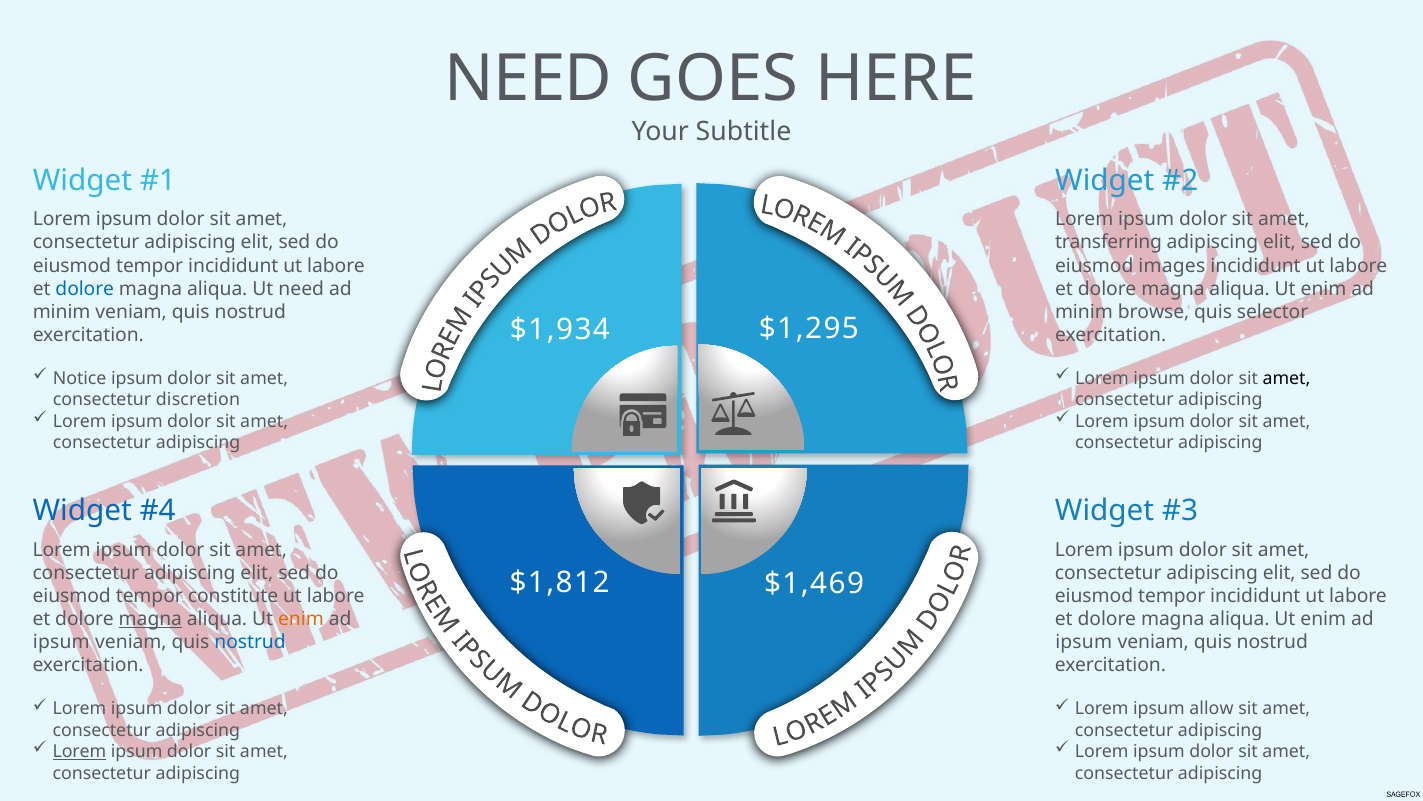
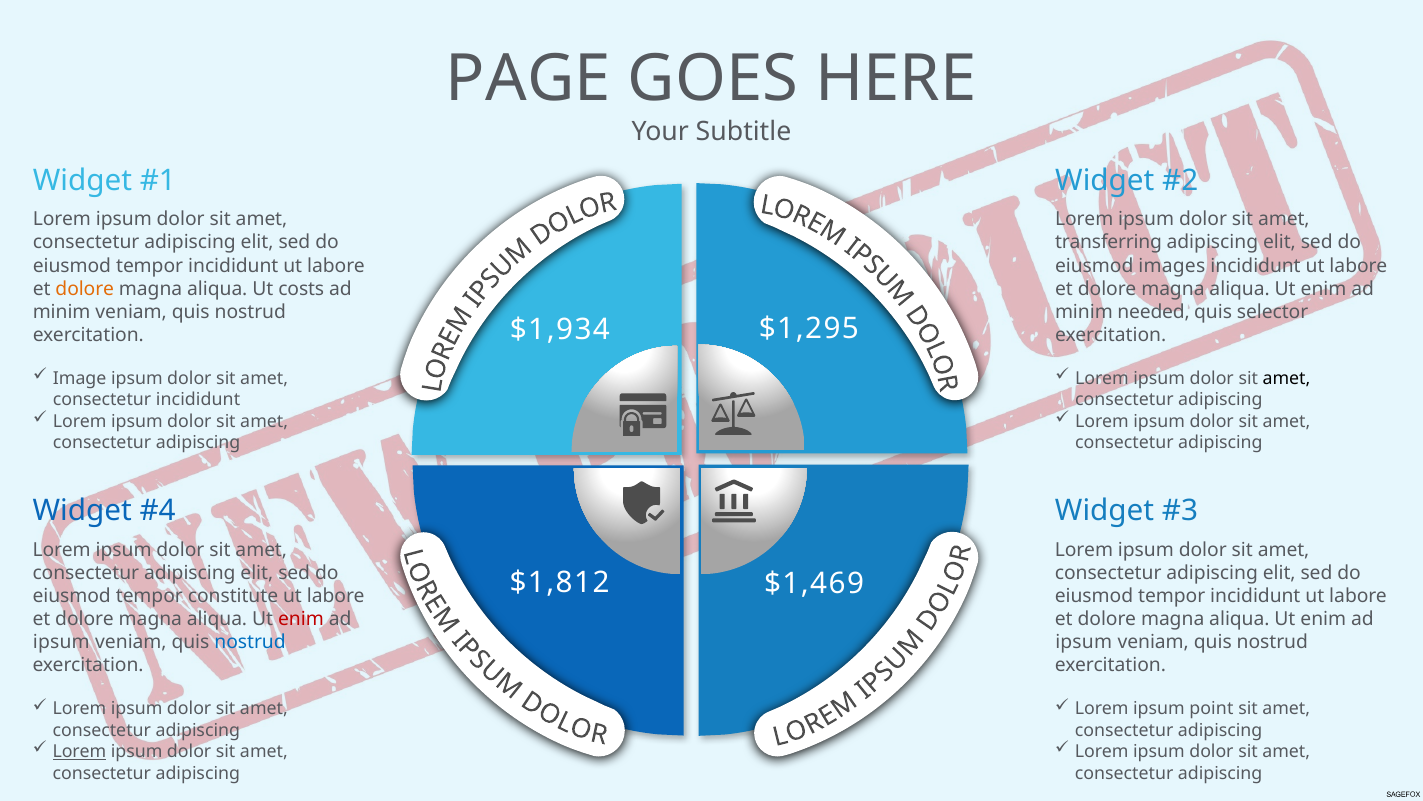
NEED at (529, 79): NEED -> PAGE
dolore at (85, 289) colour: blue -> orange
Ut need: need -> costs
browse: browse -> needed
Notice: Notice -> Image
consectetur discretion: discretion -> incididunt
magna at (150, 619) underline: present -> none
enim at (301, 619) colour: orange -> red
allow: allow -> point
